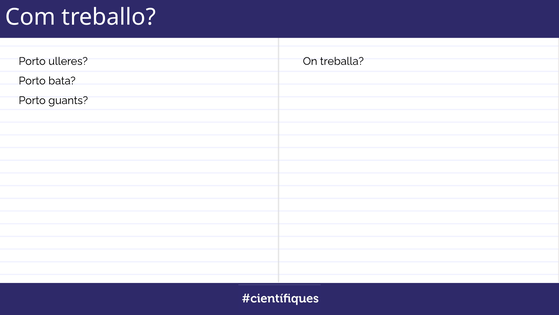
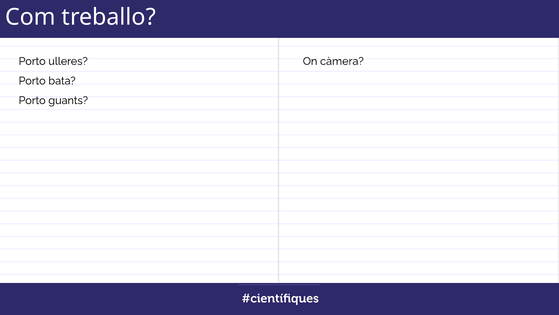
treballa: treballa -> càmera
